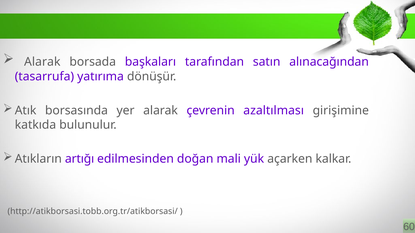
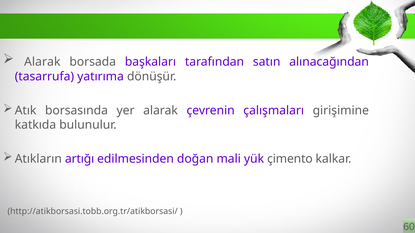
azaltılması: azaltılması -> çalışmaları
açarken: açarken -> çimento
